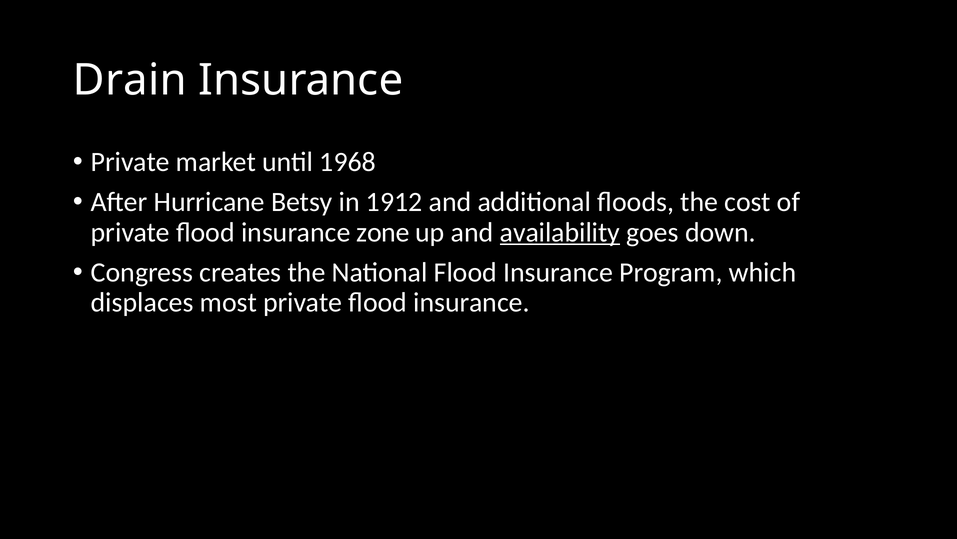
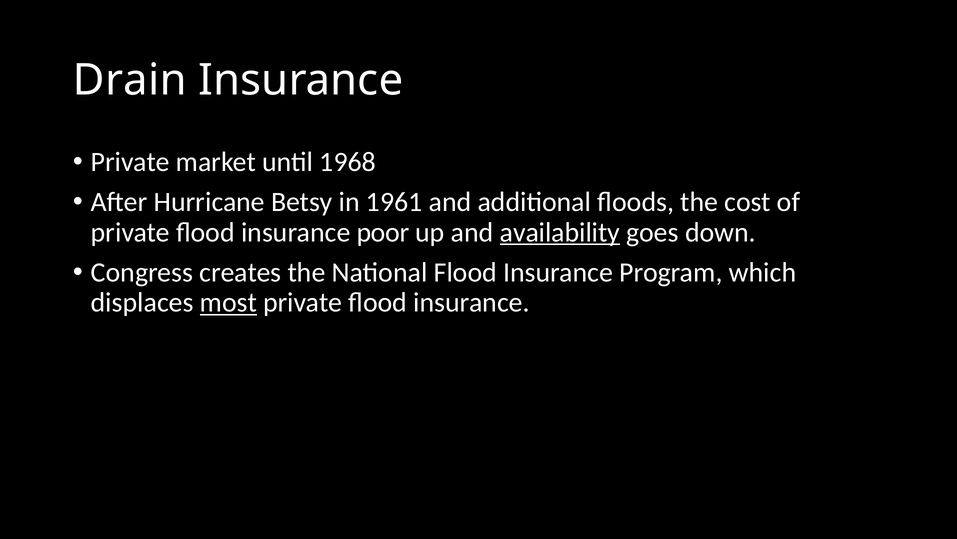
1912: 1912 -> 1961
zone: zone -> poor
most underline: none -> present
